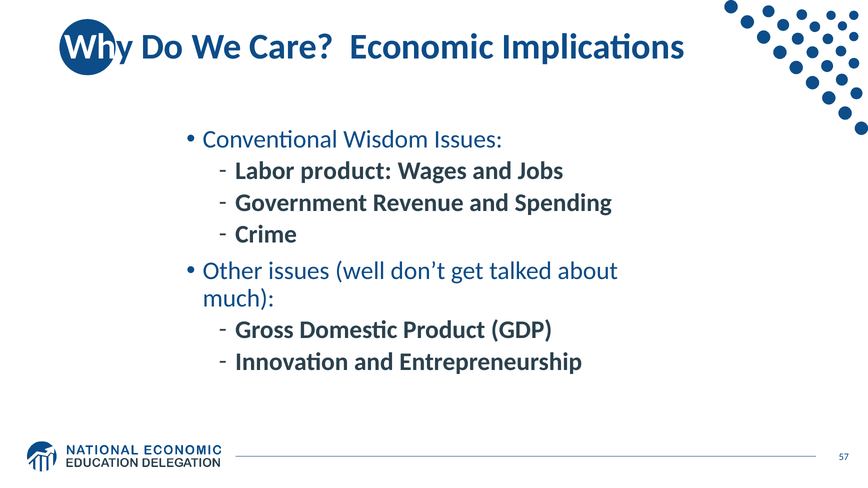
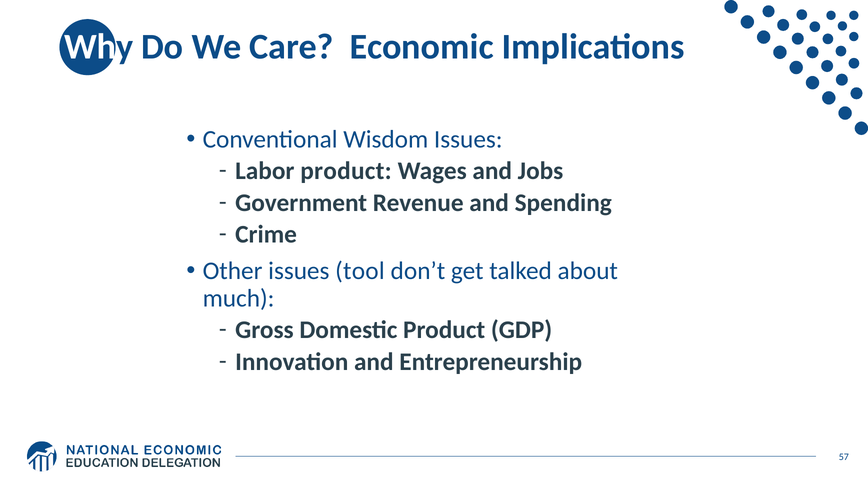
well: well -> tool
